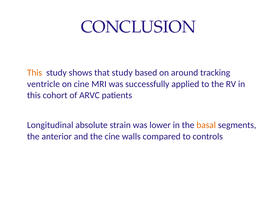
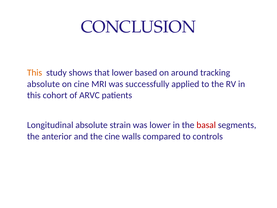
that study: study -> lower
ventricle at (43, 84): ventricle -> absolute
basal colour: orange -> red
